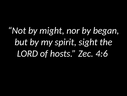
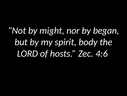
sight: sight -> body
